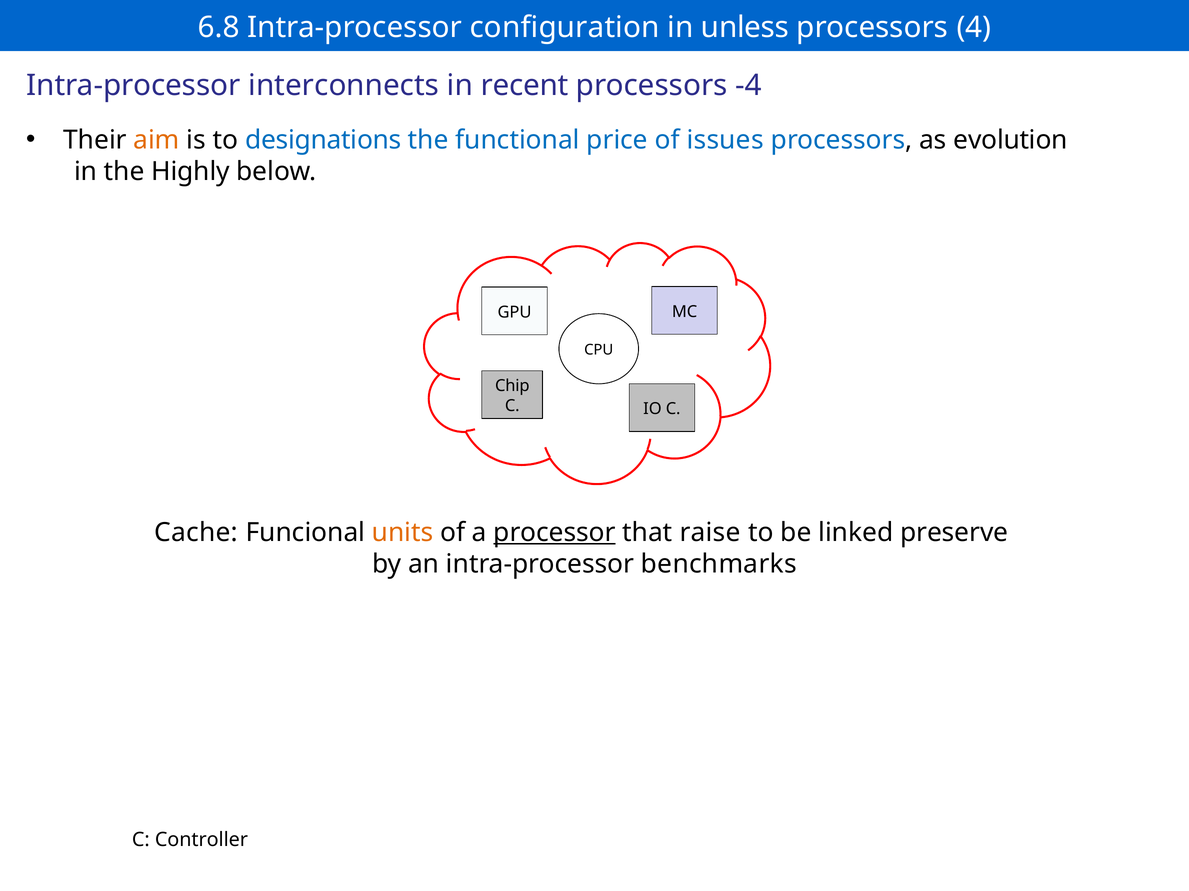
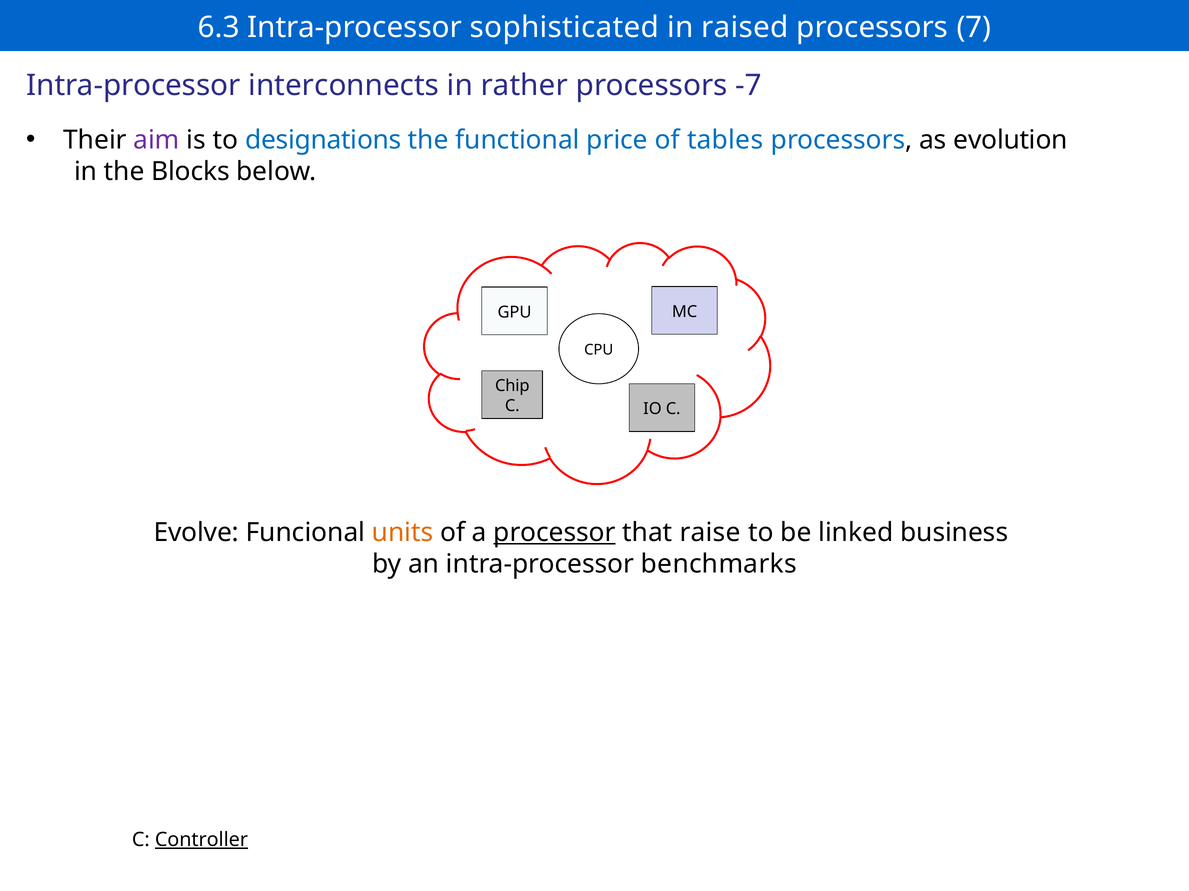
6.8: 6.8 -> 6.3
configuration: configuration -> sophisticated
unless: unless -> raised
4: 4 -> 7
recent: recent -> rather
-4: -4 -> -7
aim colour: orange -> purple
issues: issues -> tables
Highly: Highly -> Blocks
Cache: Cache -> Evolve
preserve: preserve -> business
Controller underline: none -> present
